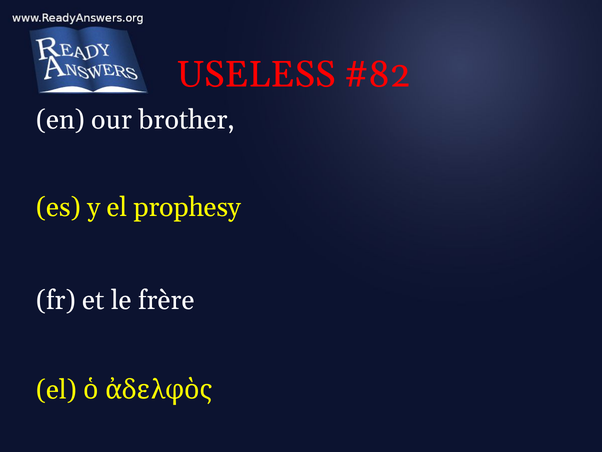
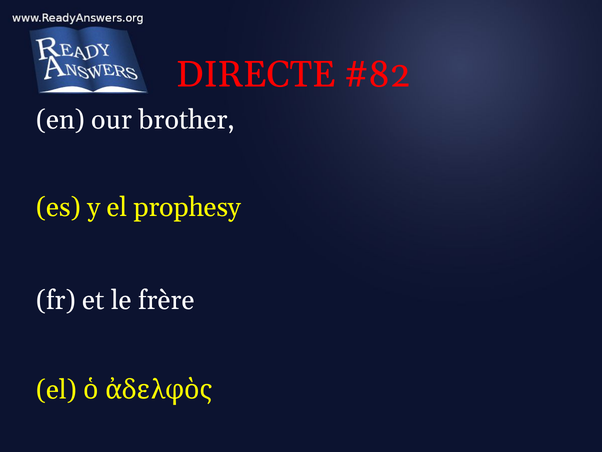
USELESS: USELESS -> DIRECTE
